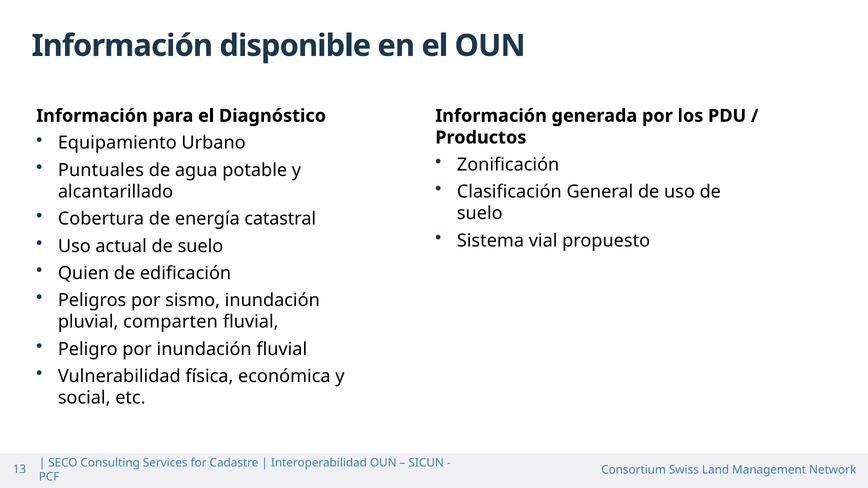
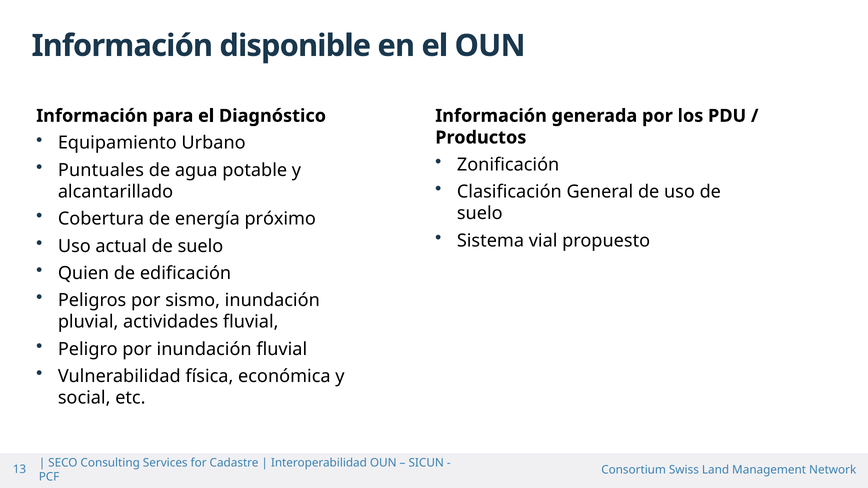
catastral: catastral -> próximo
comparten: comparten -> actividades
